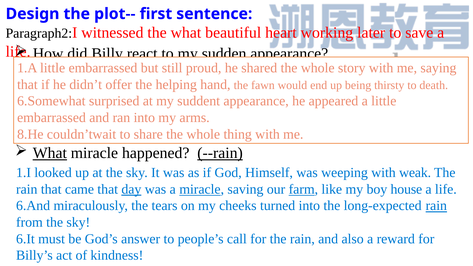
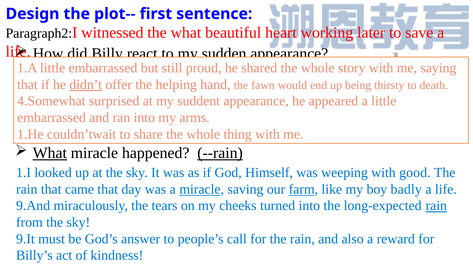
didn’t underline: none -> present
6.Somewhat: 6.Somewhat -> 4.Somewhat
8.He: 8.He -> 1.He
weak: weak -> good
day underline: present -> none
house: house -> badly
6.And: 6.And -> 9.And
6.It: 6.It -> 9.It
